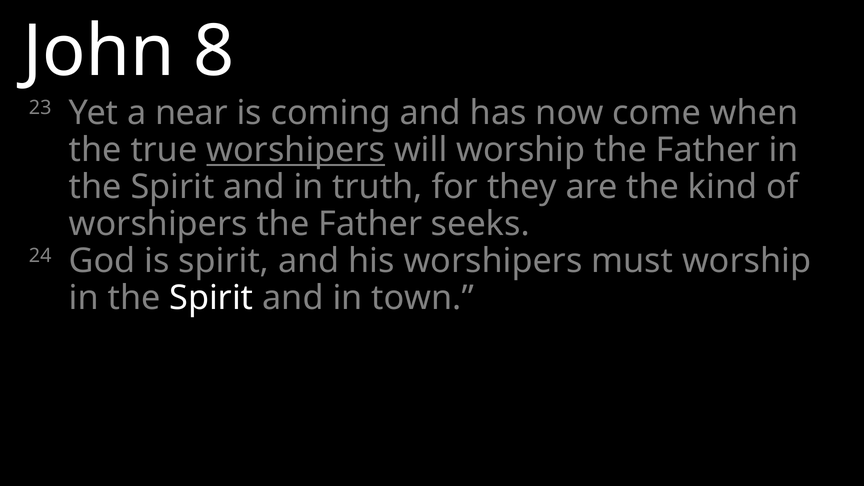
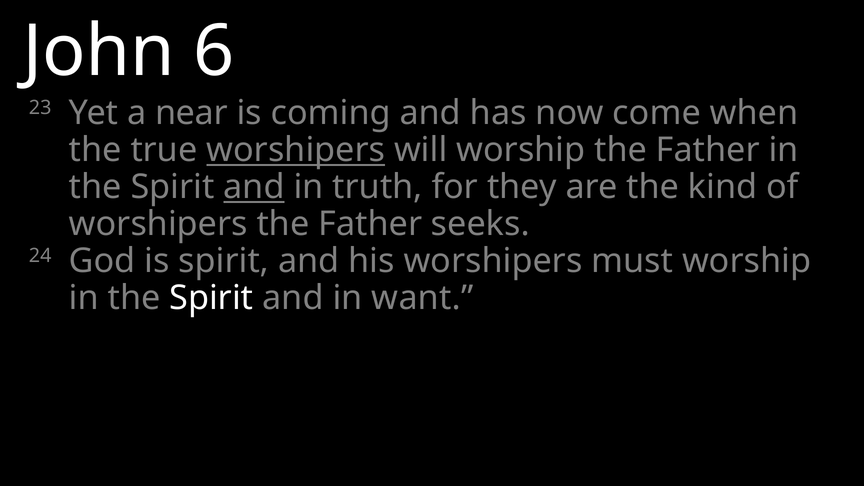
8: 8 -> 6
and at (254, 187) underline: none -> present
town: town -> want
